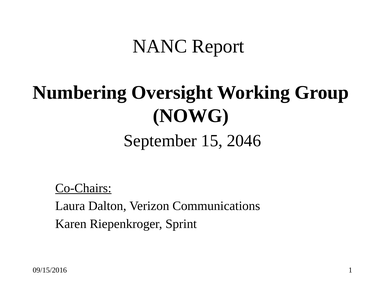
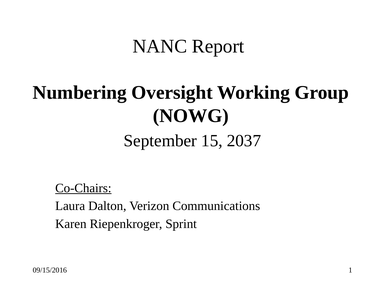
2046: 2046 -> 2037
